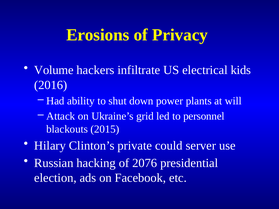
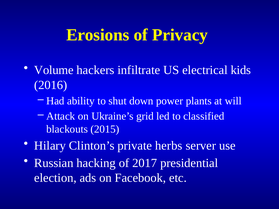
personnel: personnel -> classified
could: could -> herbs
2076: 2076 -> 2017
